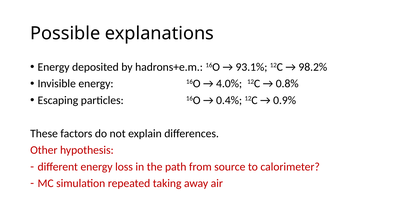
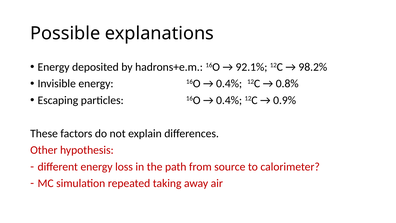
93.1%: 93.1% -> 92.1%
4.0% at (229, 84): 4.0% -> 0.4%
